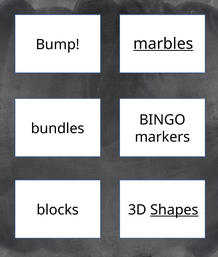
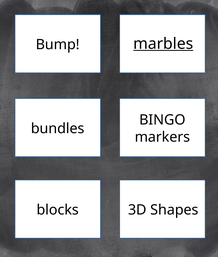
Shapes underline: present -> none
